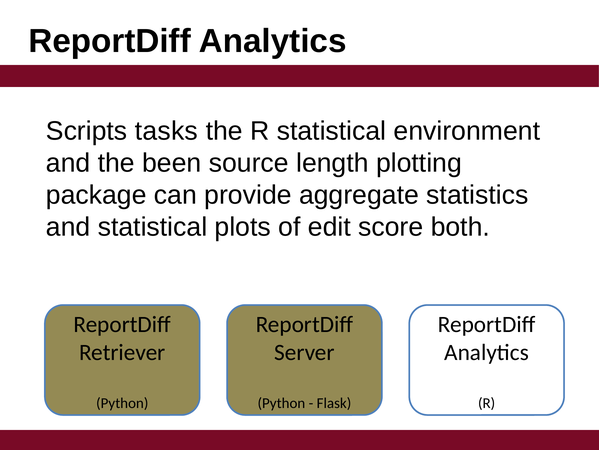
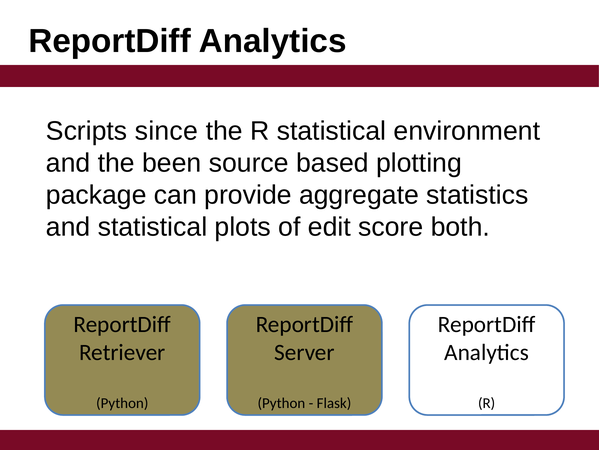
tasks: tasks -> since
length: length -> based
